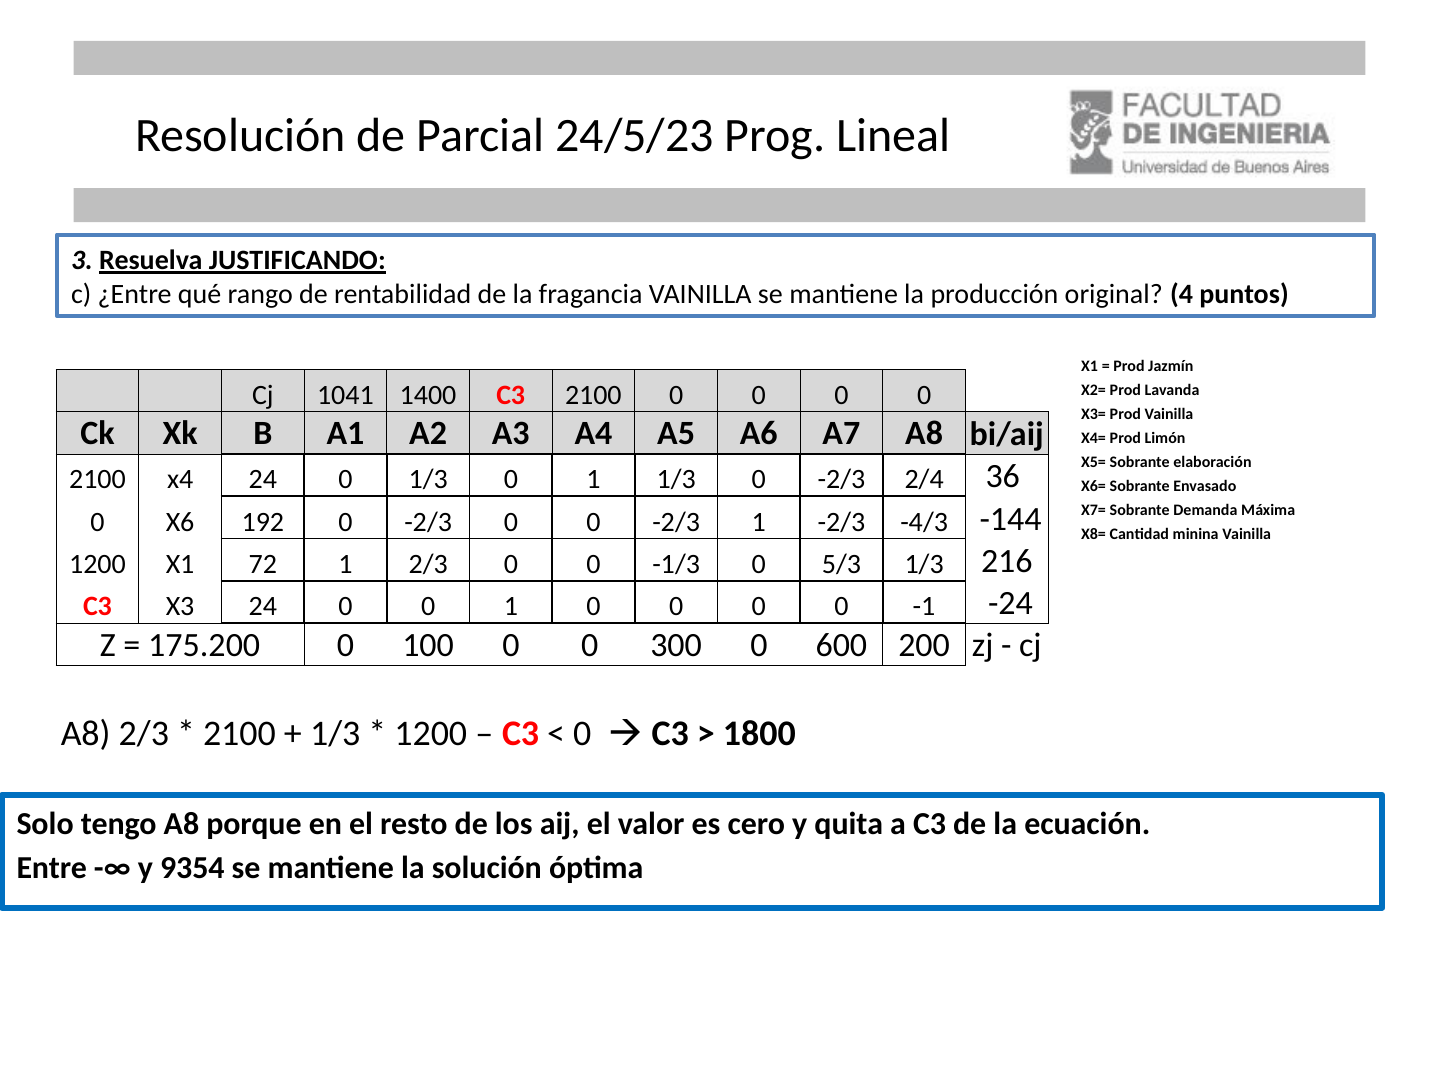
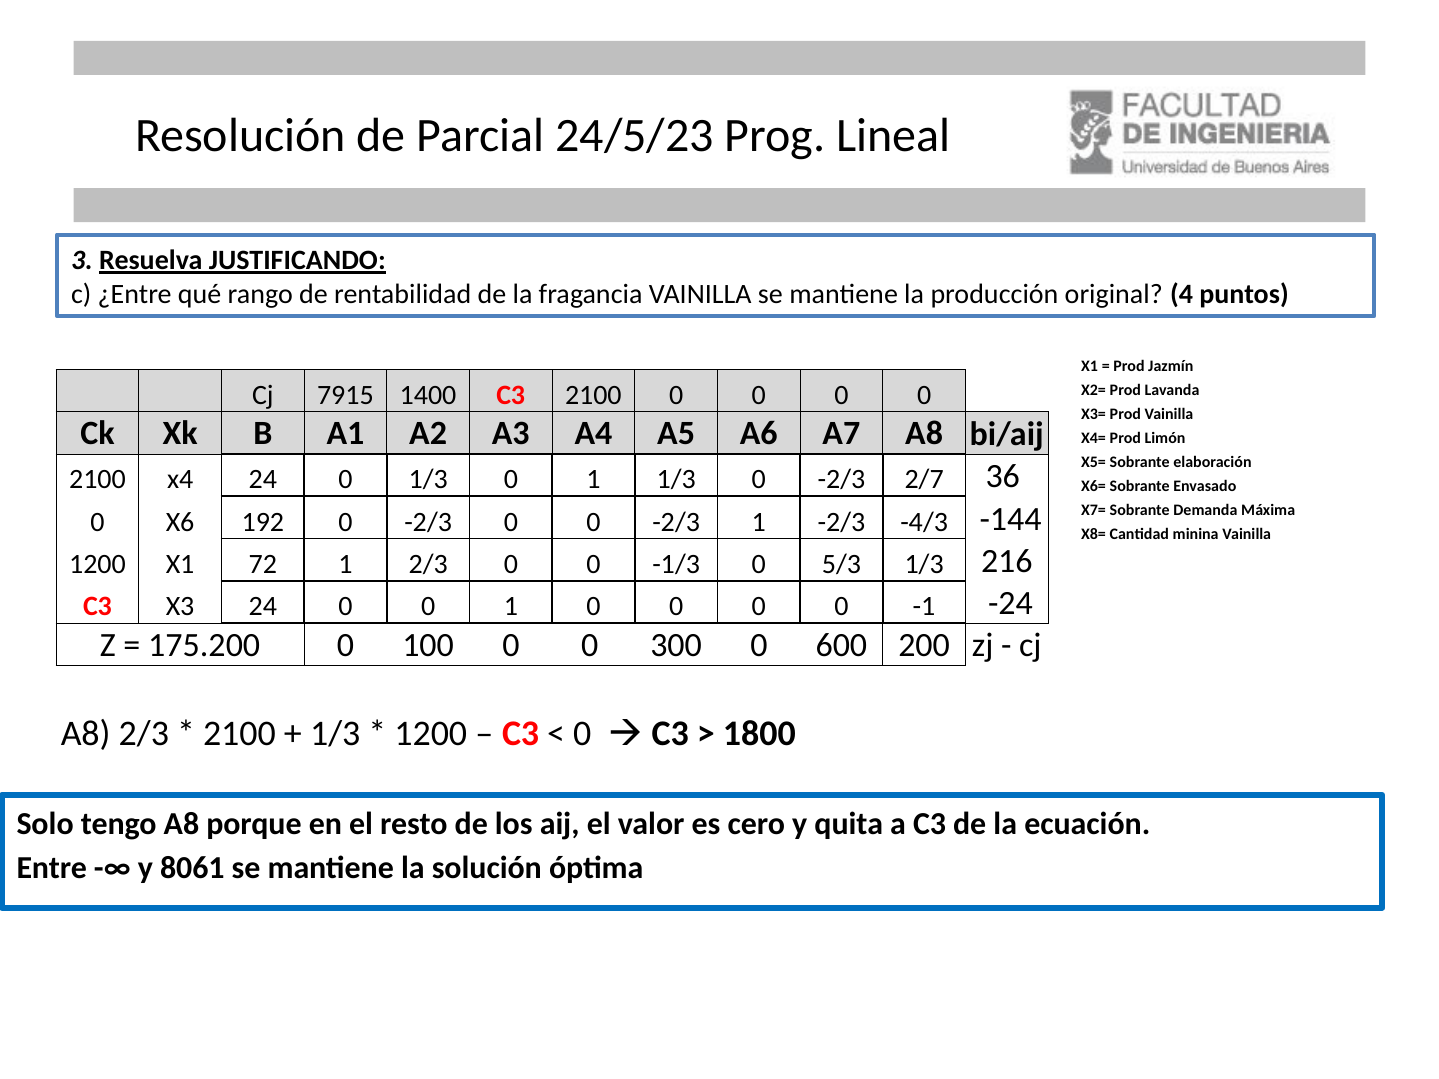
1041: 1041 -> 7915
2/4: 2/4 -> 2/7
9354: 9354 -> 8061
